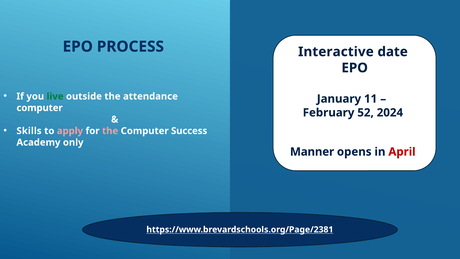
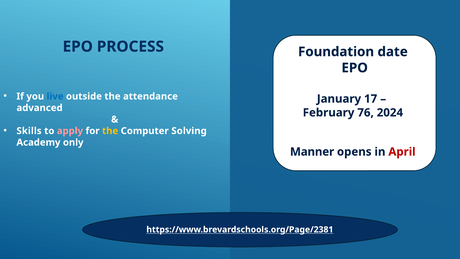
Interactive: Interactive -> Foundation
live colour: green -> blue
11: 11 -> 17
computer at (40, 108): computer -> advanced
52: 52 -> 76
the at (110, 131) colour: pink -> yellow
Success: Success -> Solving
